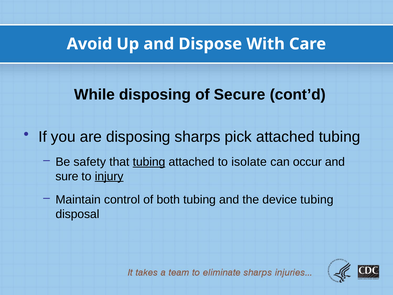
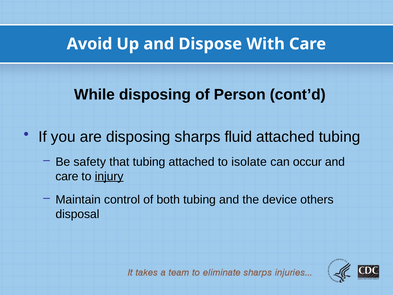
Secure: Secure -> Person
pick: pick -> fluid
tubing at (149, 162) underline: present -> none
sure at (67, 176): sure -> care
device tubing: tubing -> others
